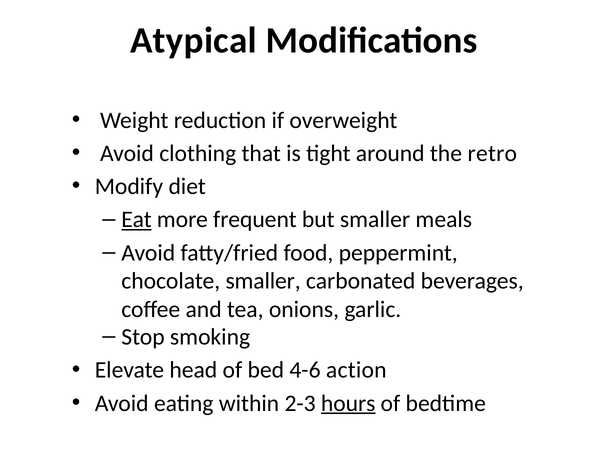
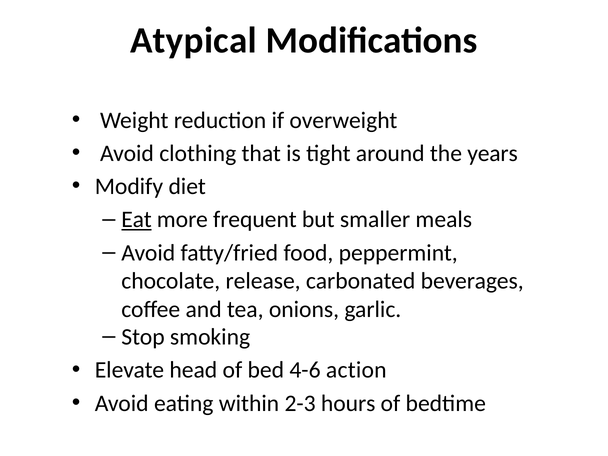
retro: retro -> years
chocolate smaller: smaller -> release
hours underline: present -> none
